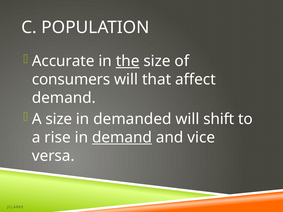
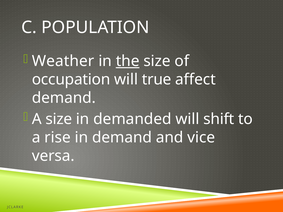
Accurate: Accurate -> Weather
consumers: consumers -> occupation
that: that -> true
demand at (122, 138) underline: present -> none
